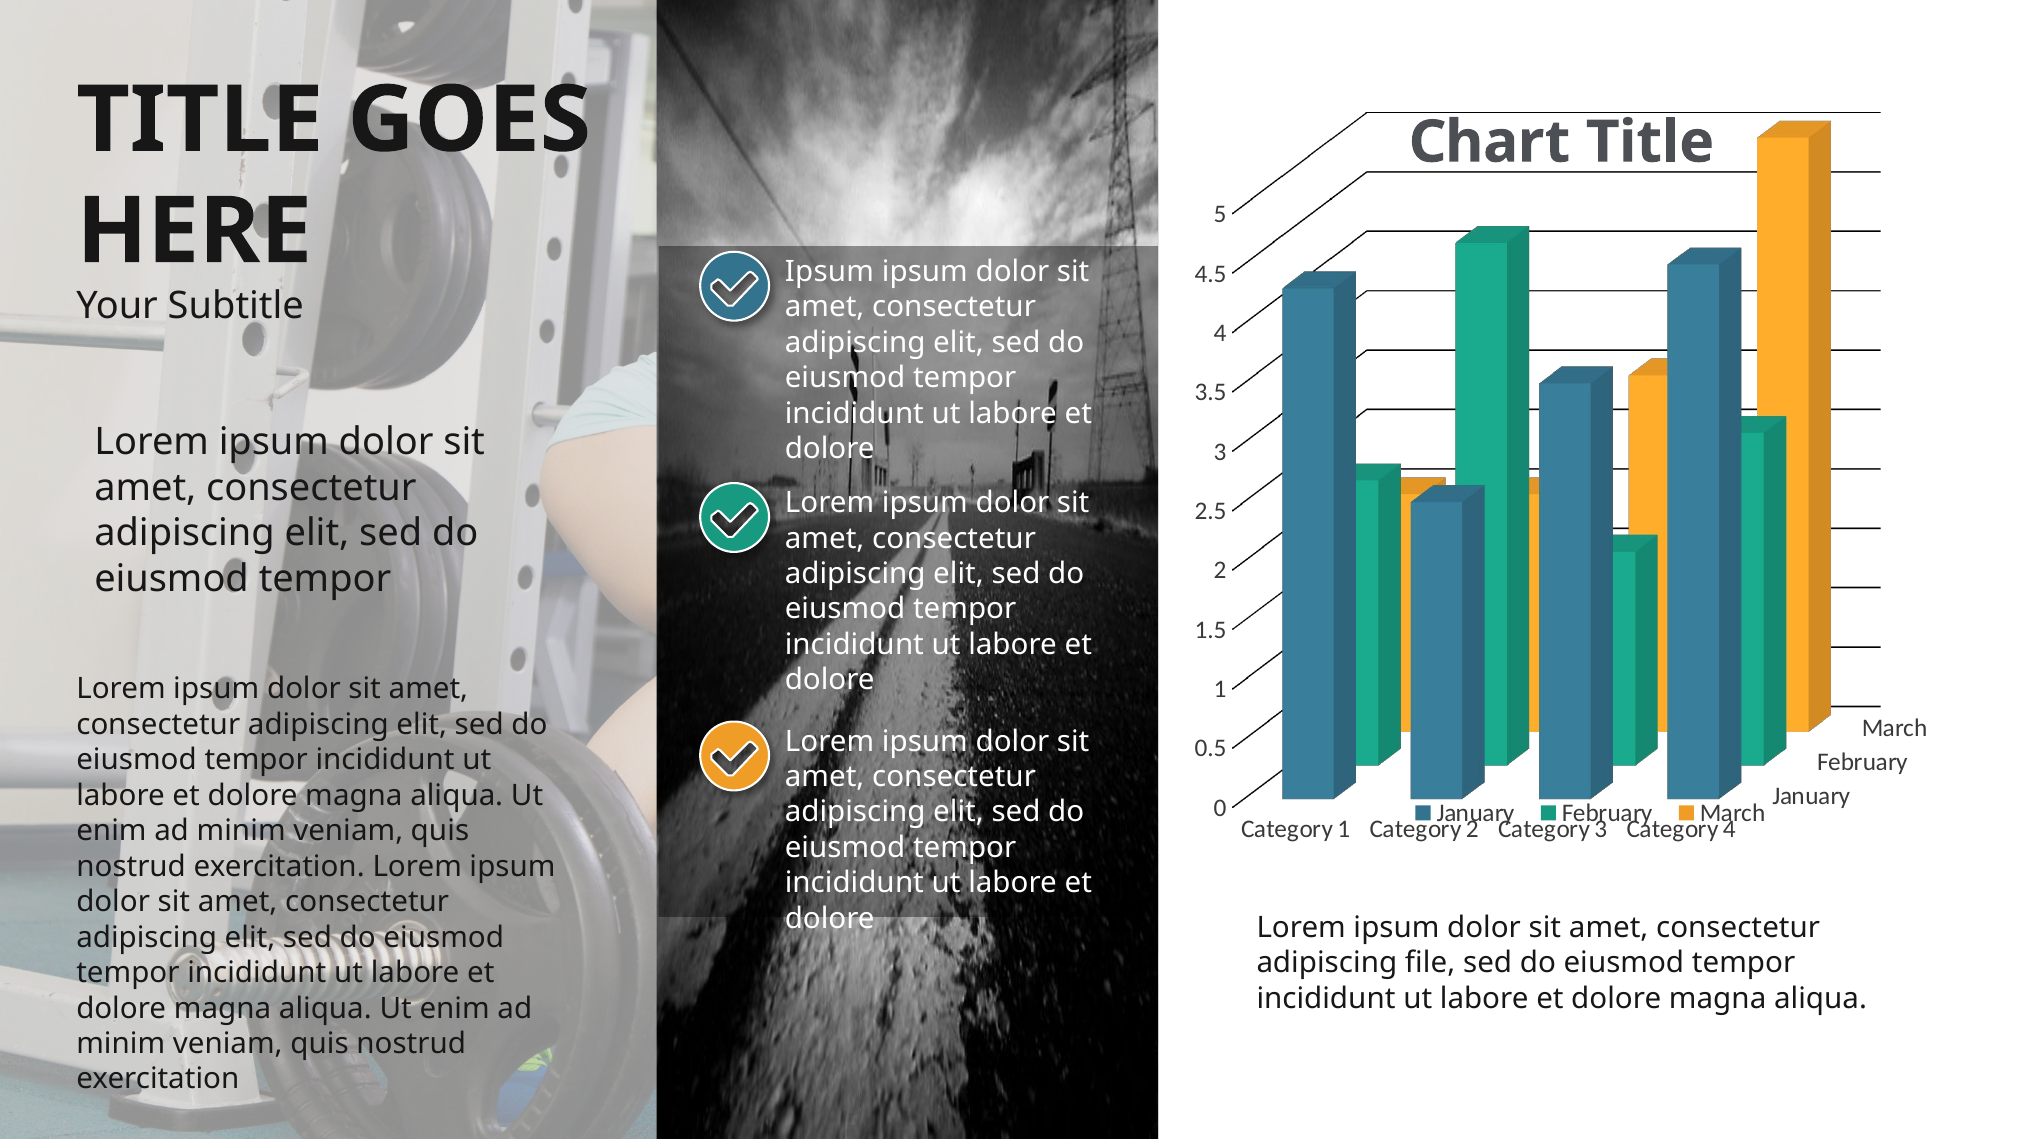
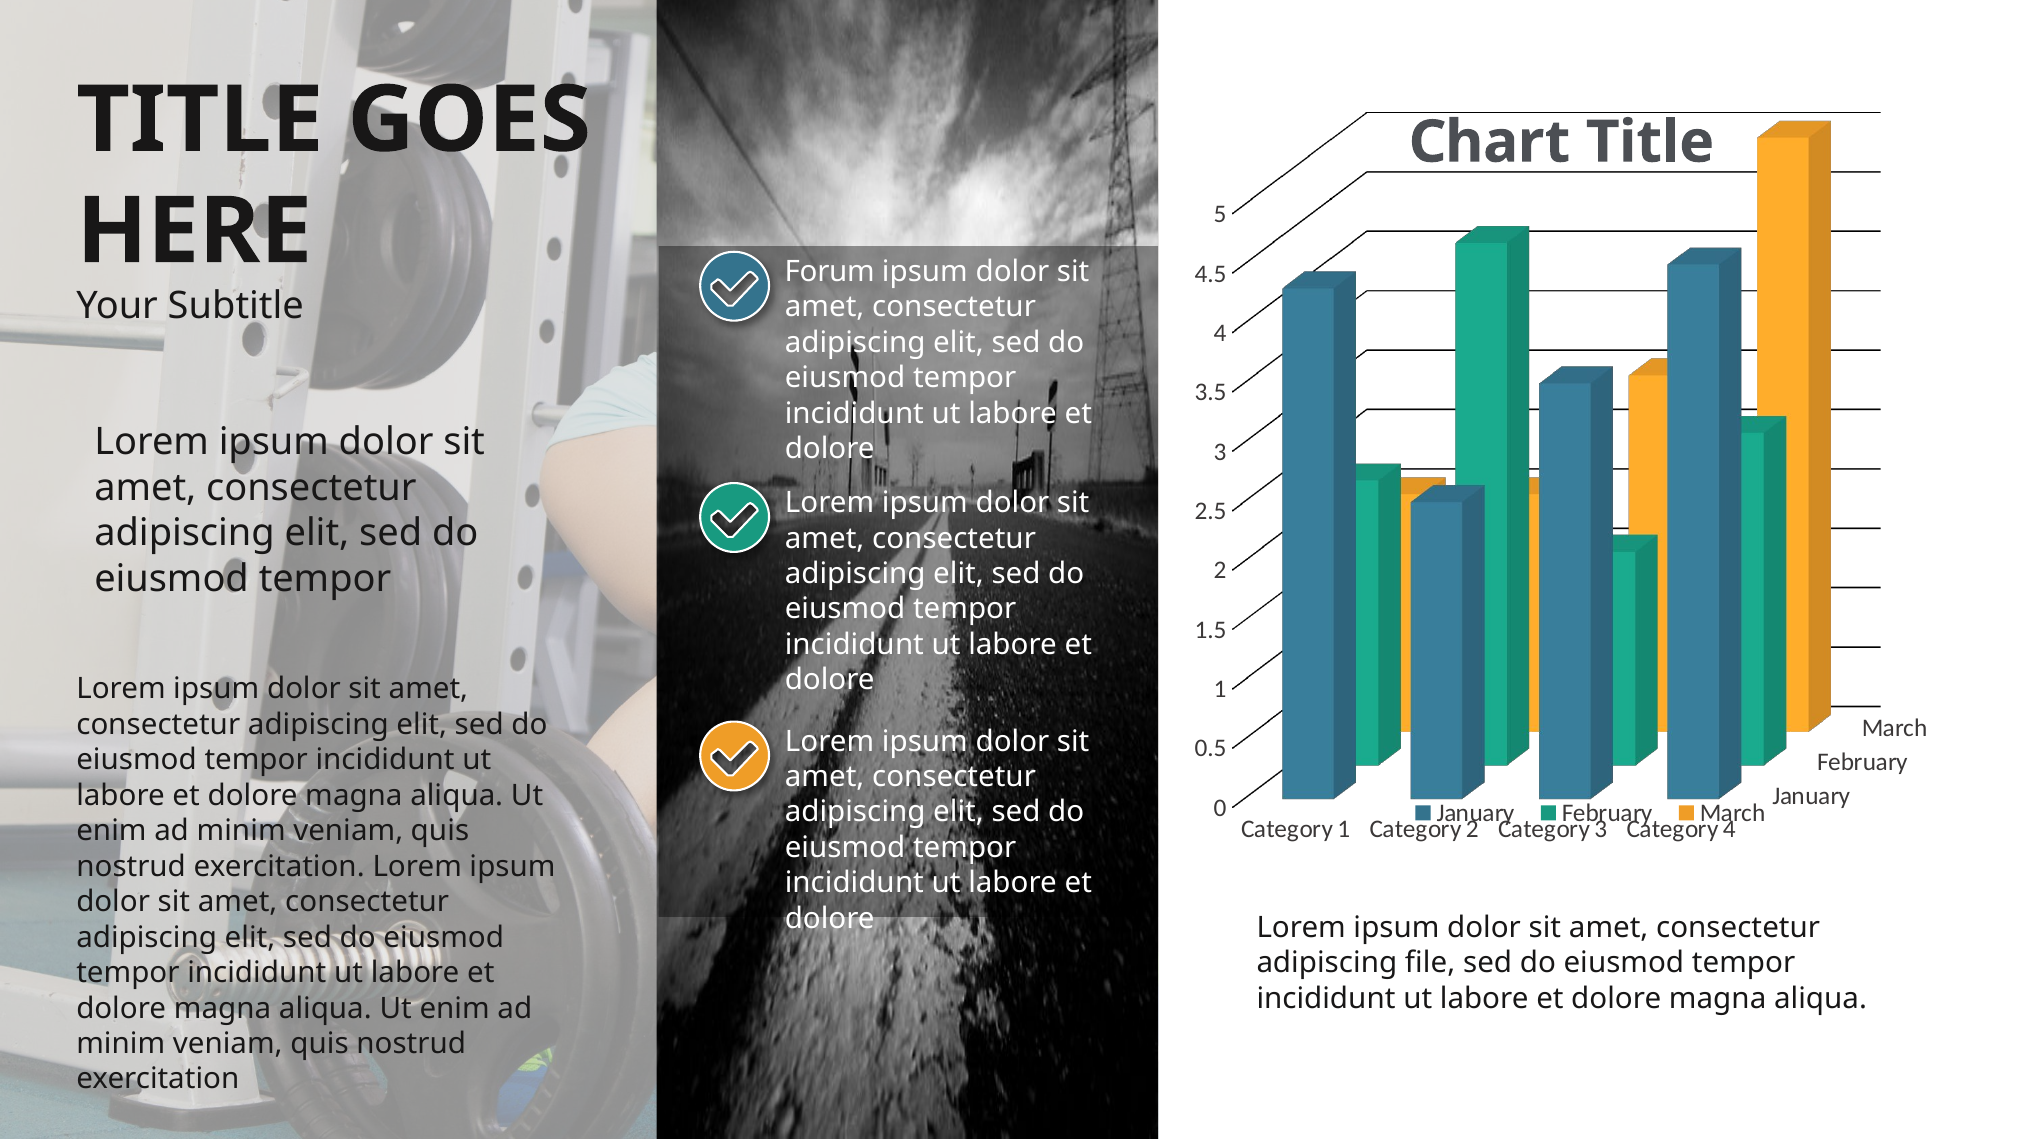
Ipsum at (829, 272): Ipsum -> Forum
